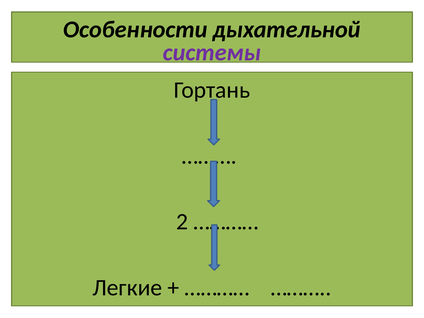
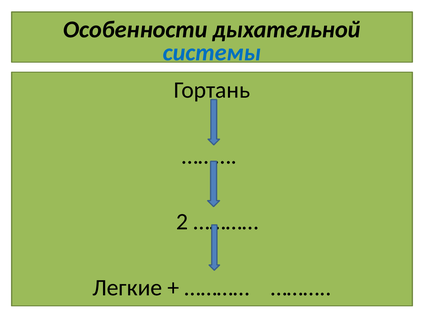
системы colour: purple -> blue
